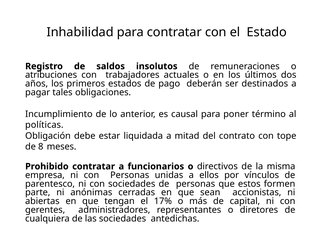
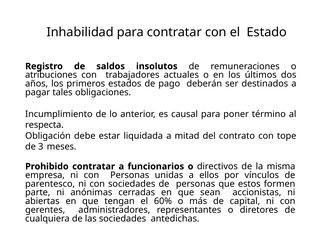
políticas: políticas -> respecta
8: 8 -> 3
17%: 17% -> 60%
